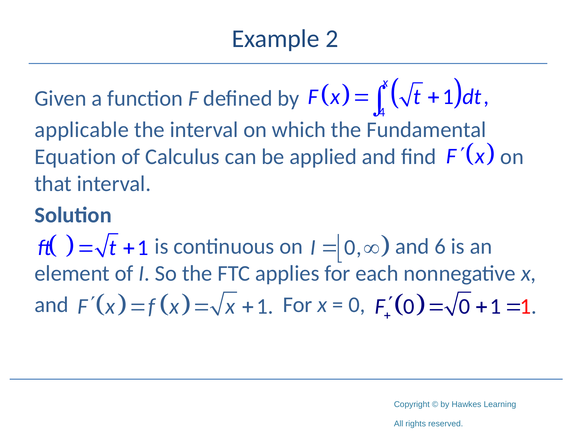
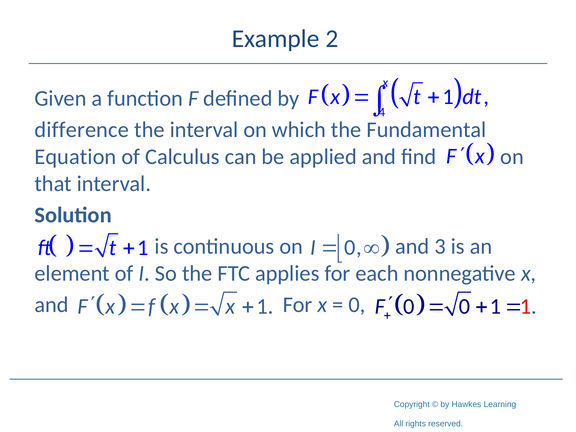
applicable: applicable -> difference
6: 6 -> 3
